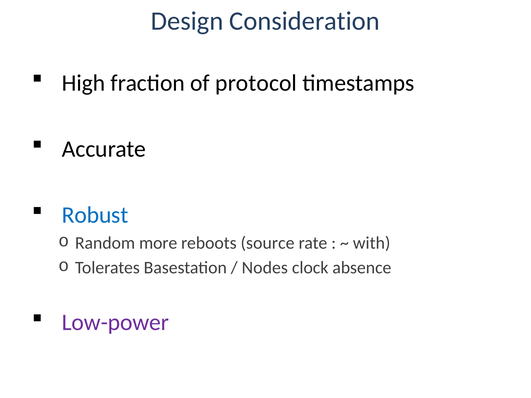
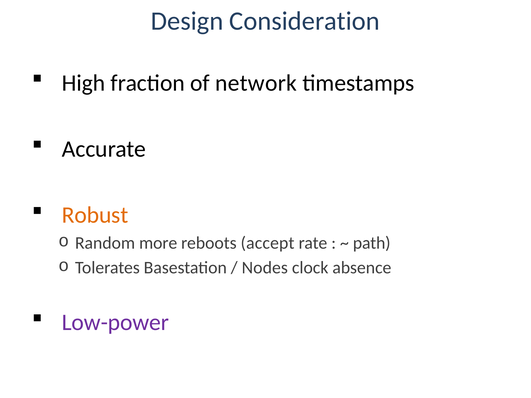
protocol: protocol -> network
Robust colour: blue -> orange
source: source -> accept
with: with -> path
